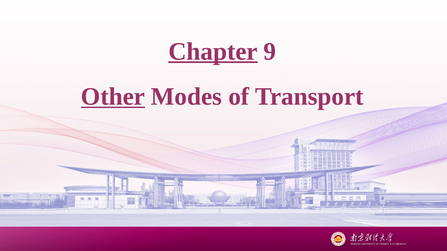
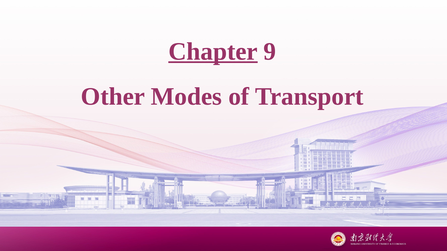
Other underline: present -> none
